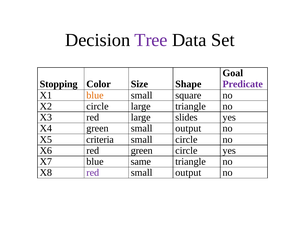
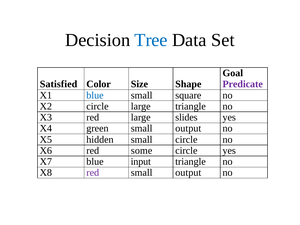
Tree colour: purple -> blue
Stopping: Stopping -> Satisfied
blue at (95, 95) colour: orange -> blue
criteria: criteria -> hidden
red green: green -> some
same: same -> input
